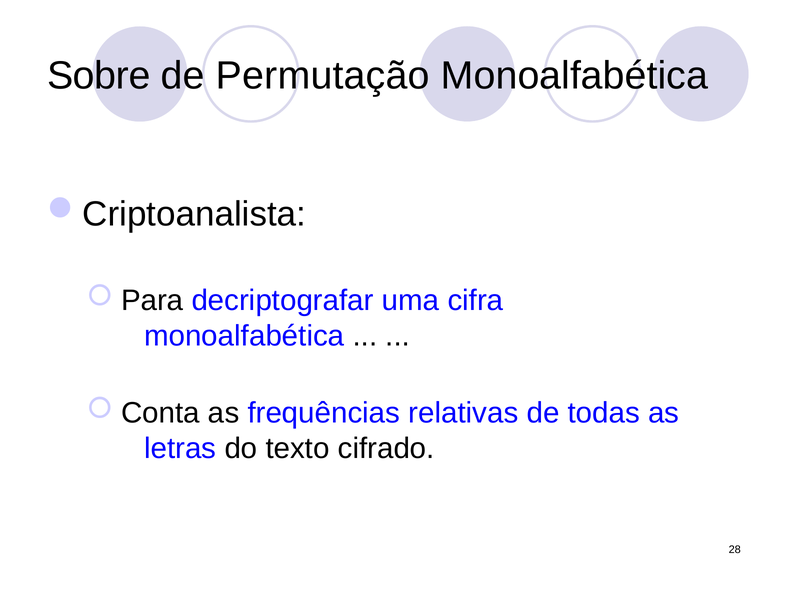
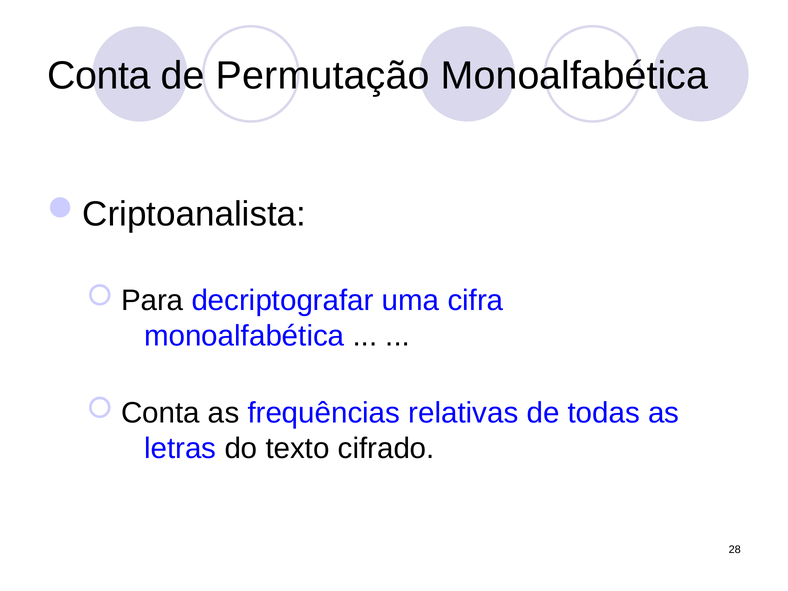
Sobre at (99, 76): Sobre -> Conta
